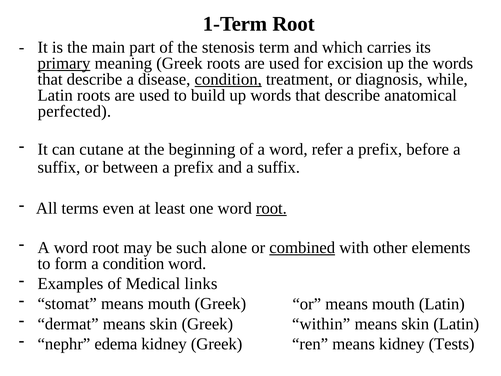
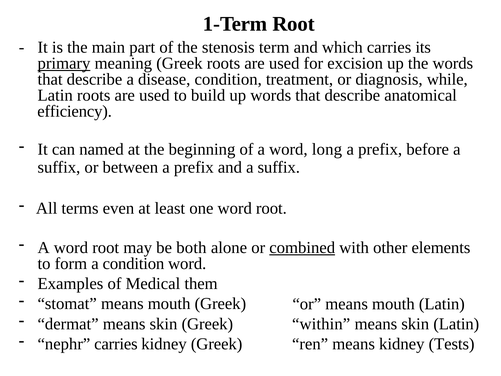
condition at (228, 79) underline: present -> none
perfected: perfected -> efficiency
cutane: cutane -> named
refer: refer -> long
root at (271, 208) underline: present -> none
such: such -> both
links: links -> them
nephr edema: edema -> carries
